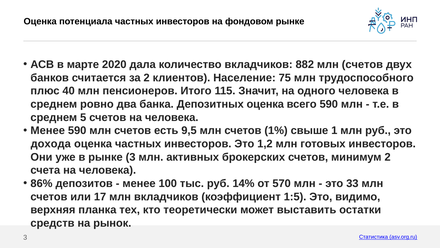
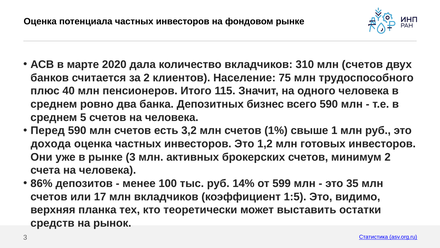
882: 882 -> 310
Депозитных оценка: оценка -> бизнес
Менее at (48, 130): Менее -> Перед
9,5: 9,5 -> 3,2
570: 570 -> 599
33: 33 -> 35
